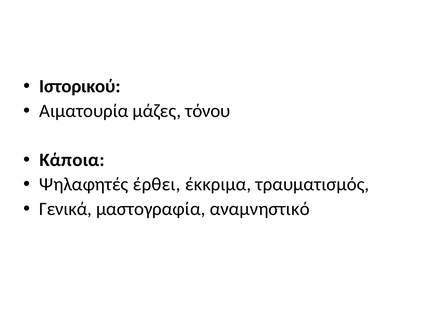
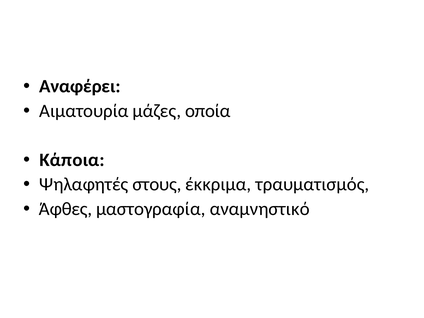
Ιστορικού: Ιστορικού -> Αναφέρει
τόνου: τόνου -> οποία
έρθει: έρθει -> στους
Γενικά: Γενικά -> Άφθες
